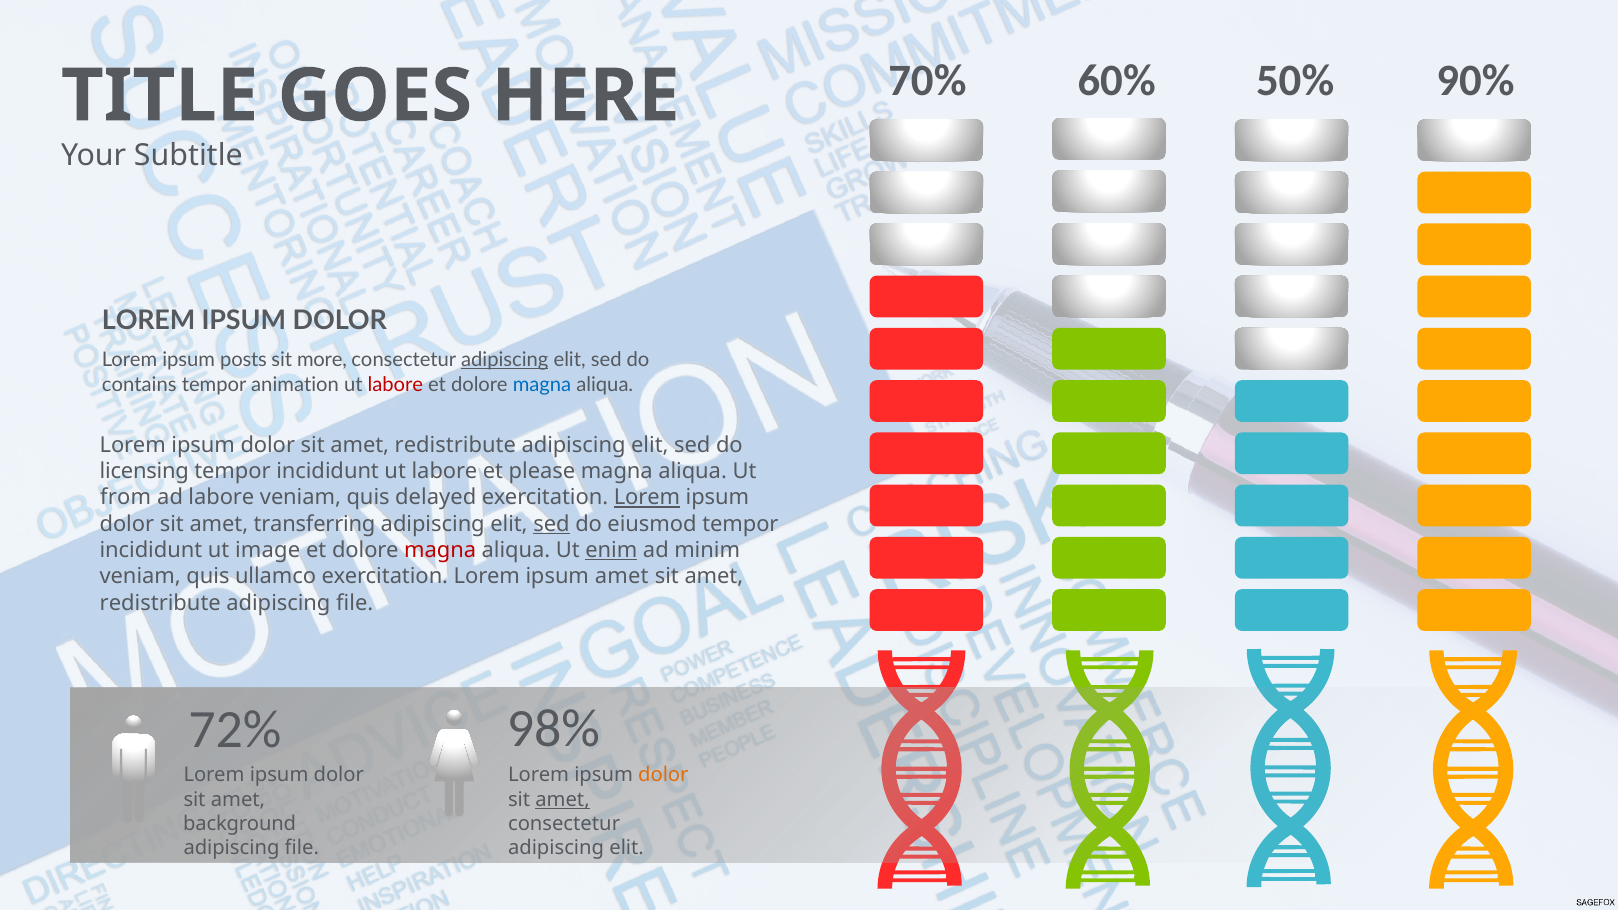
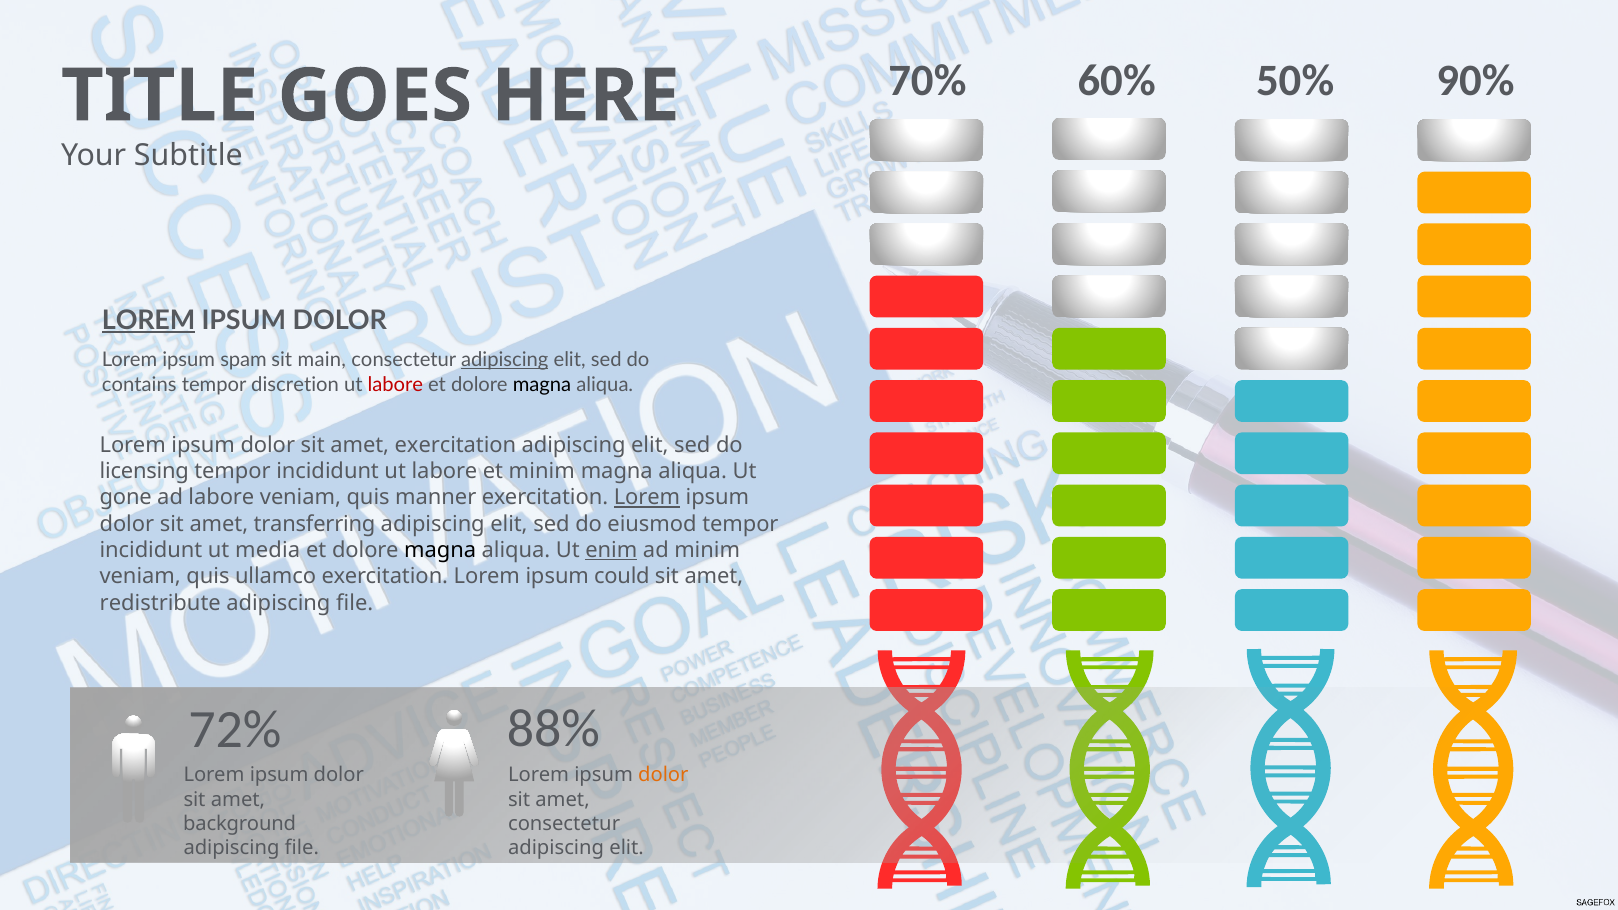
LOREM at (149, 320) underline: none -> present
posts: posts -> spam
more: more -> main
animation: animation -> discretion
magna at (542, 385) colour: blue -> black
dolor sit amet redistribute: redistribute -> exercitation
et please: please -> minim
from: from -> gone
delayed: delayed -> manner
sed at (551, 524) underline: present -> none
image: image -> media
magna at (440, 550) colour: red -> black
ipsum amet: amet -> could
98%: 98% -> 88%
amet at (563, 800) underline: present -> none
